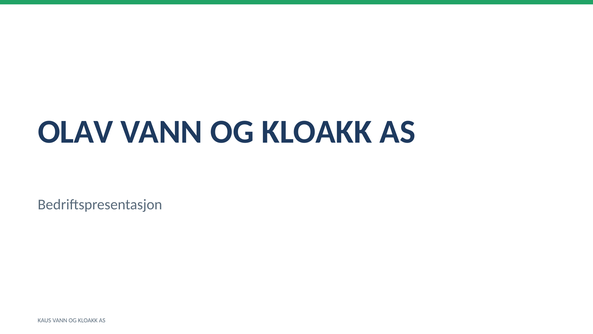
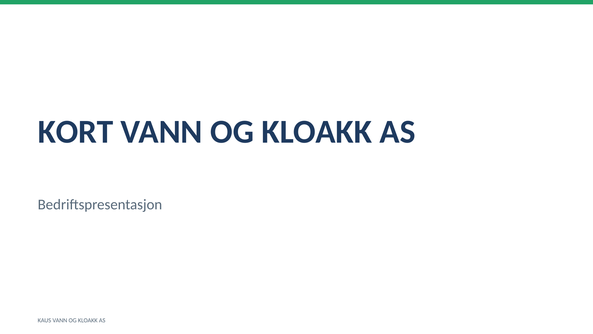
OLAV: OLAV -> KORT
